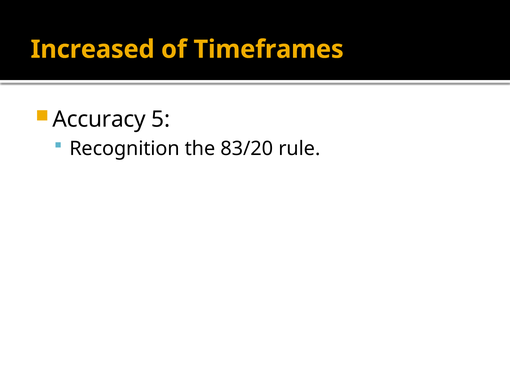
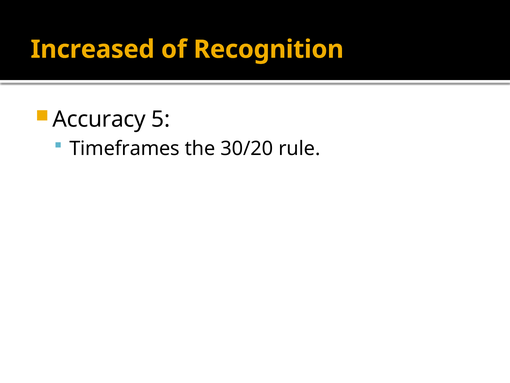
Timeframes: Timeframes -> Recognition
Recognition: Recognition -> Timeframes
83/20: 83/20 -> 30/20
